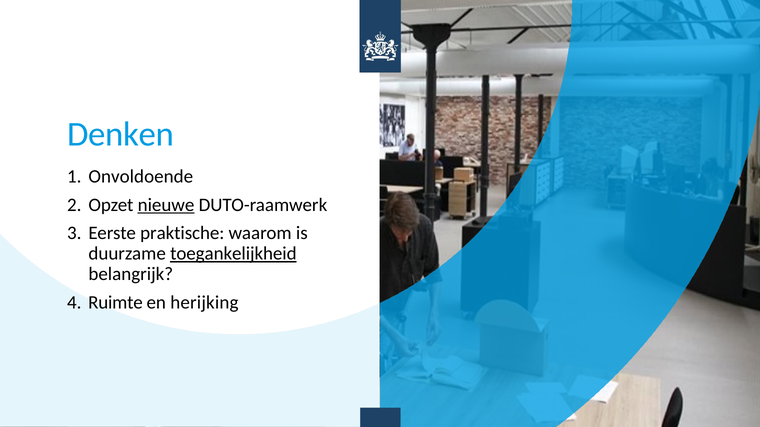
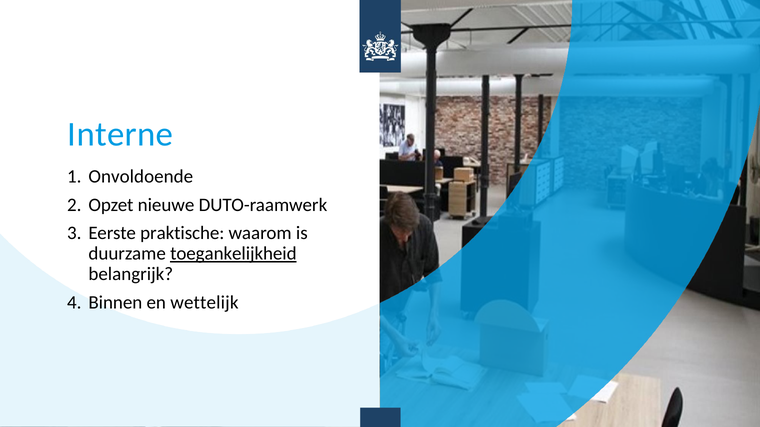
Denken: Denken -> Interne
nieuwe underline: present -> none
Ruimte: Ruimte -> Binnen
herijking: herijking -> wettelijk
